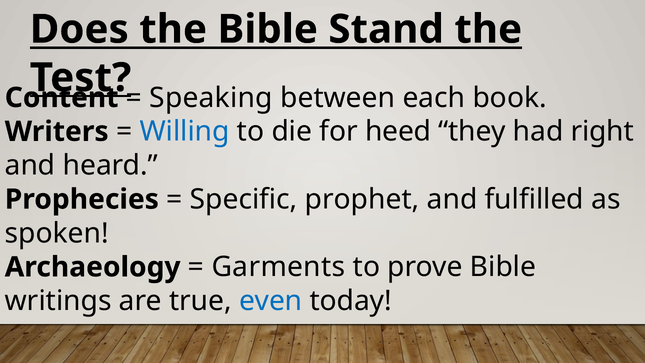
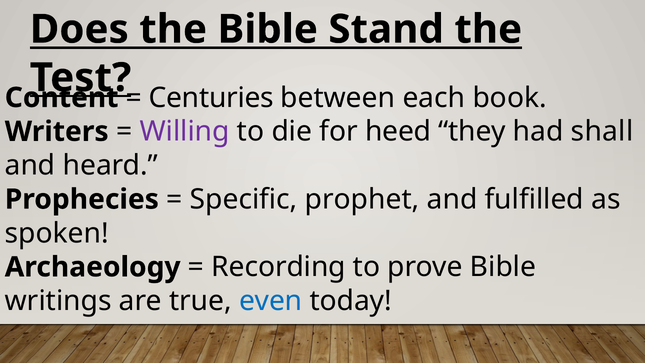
Speaking: Speaking -> Centuries
Willing colour: blue -> purple
right: right -> shall
Garments: Garments -> Recording
